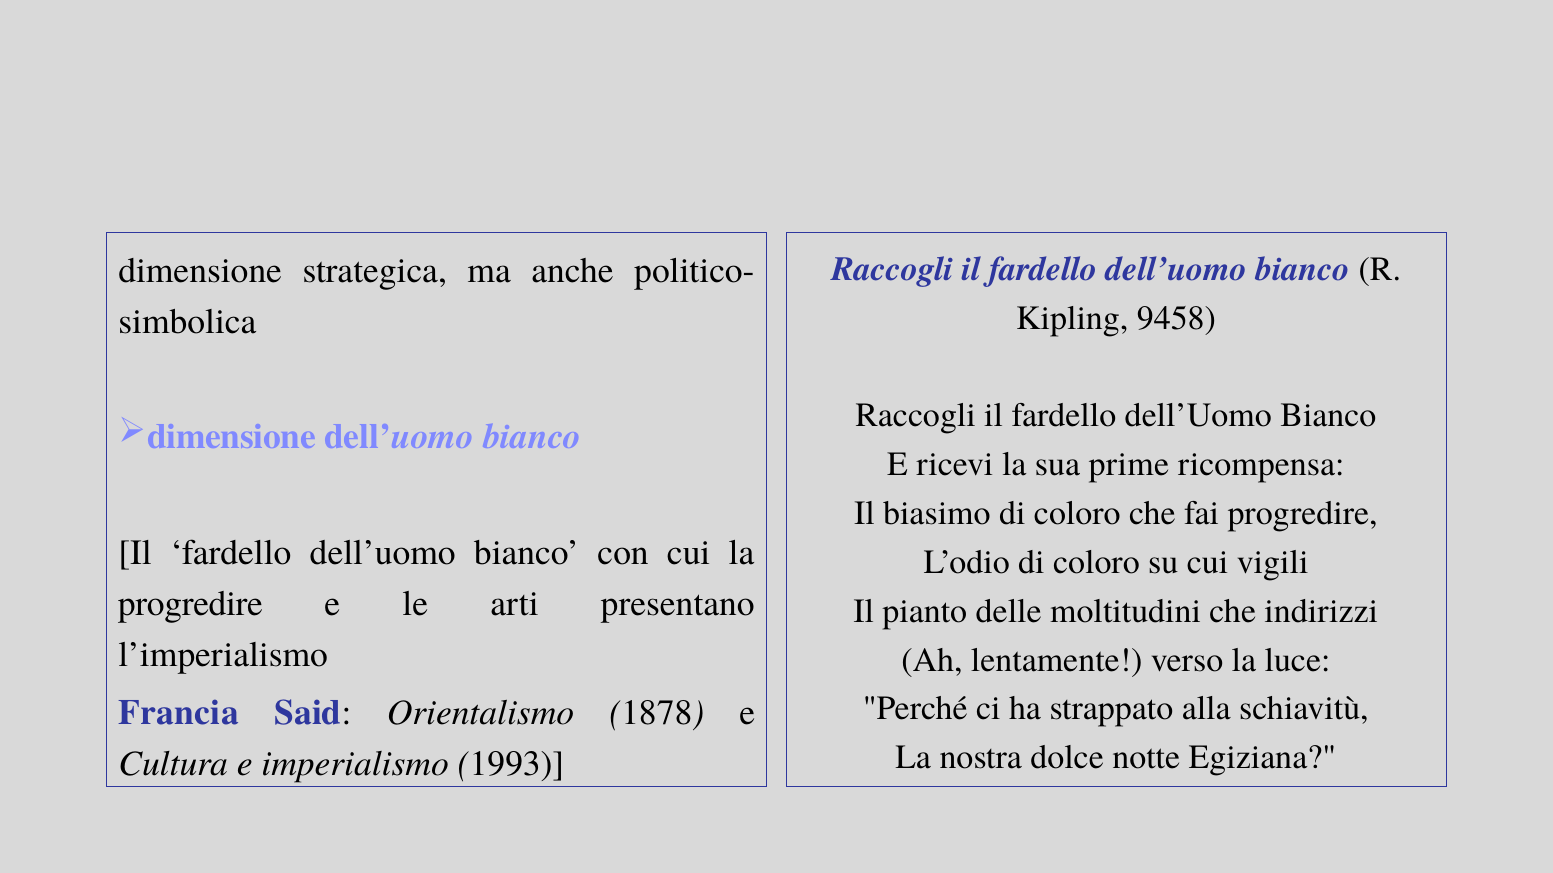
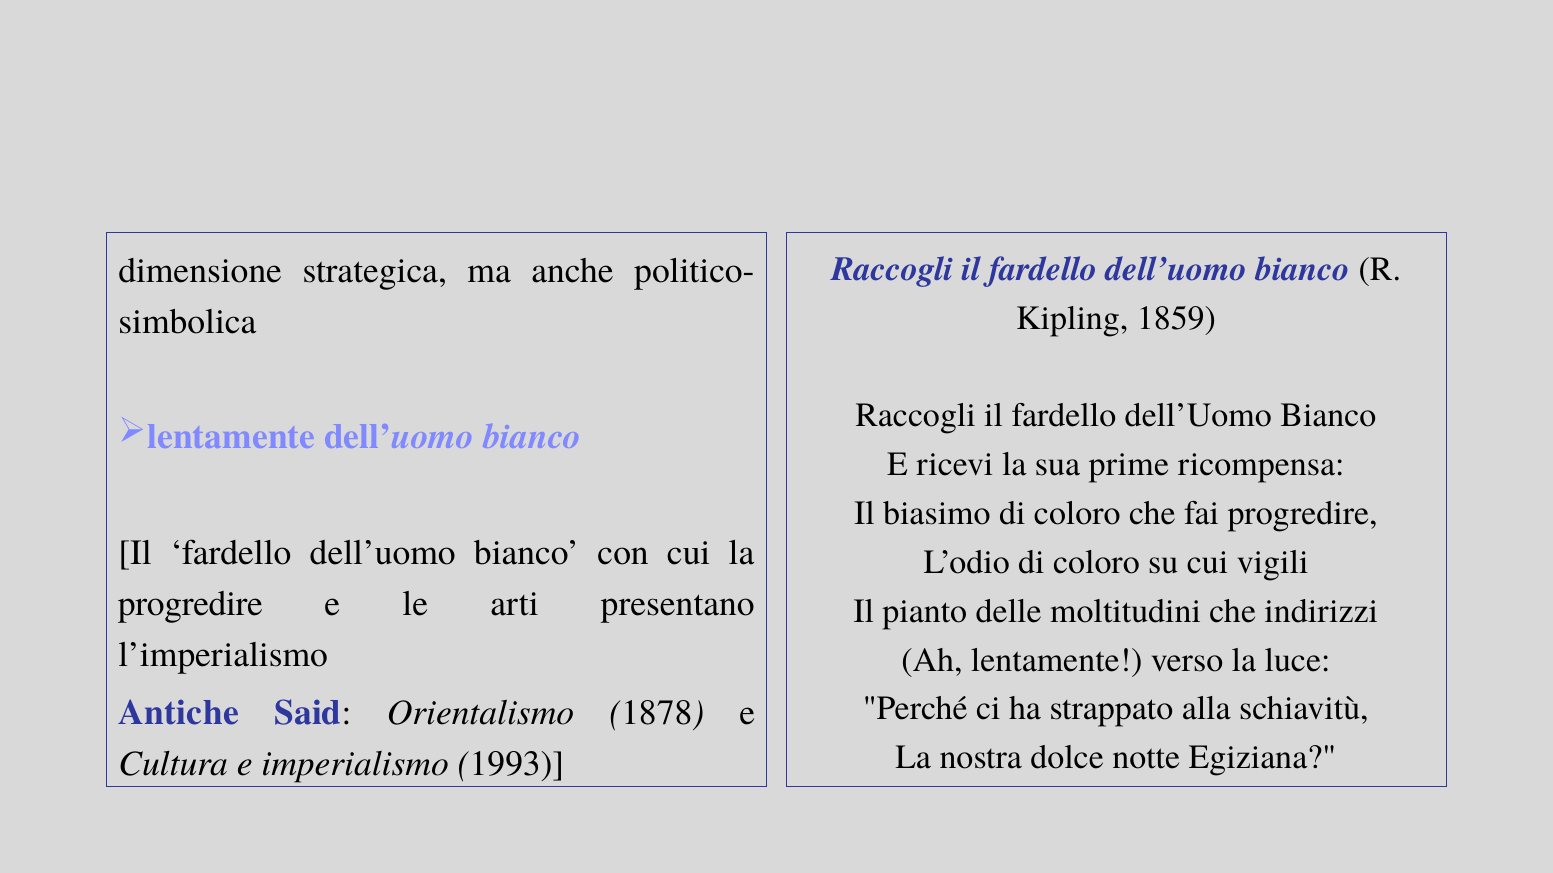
9458: 9458 -> 1859
dimensione at (232, 437): dimensione -> lentamente
Francia: Francia -> Antiche
